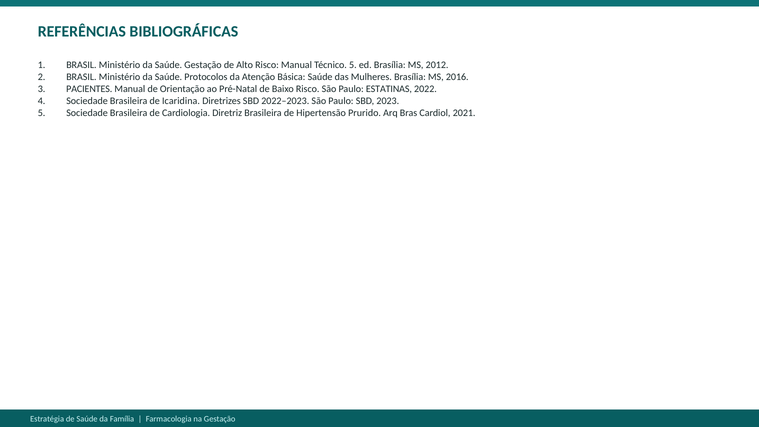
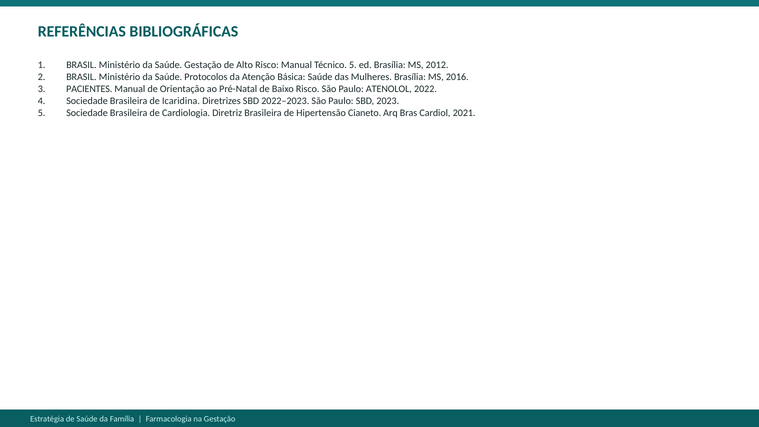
ESTATINAS: ESTATINAS -> ATENOLOL
Prurido: Prurido -> Cianeto
